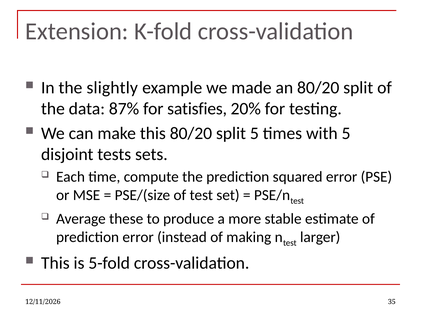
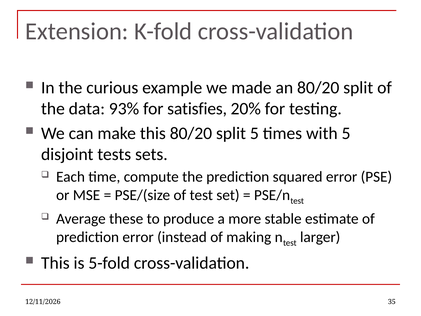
slightly: slightly -> curious
87%: 87% -> 93%
